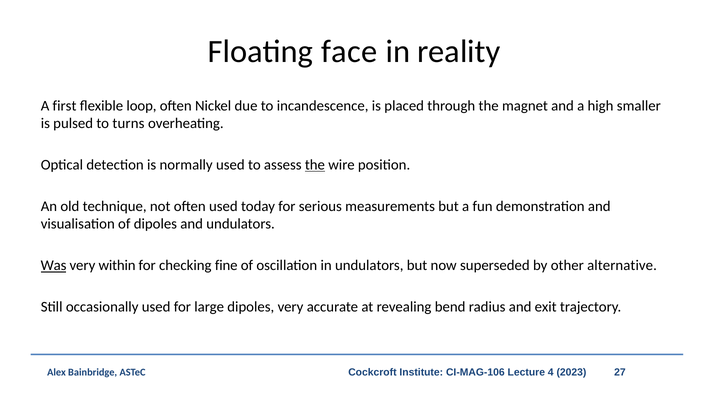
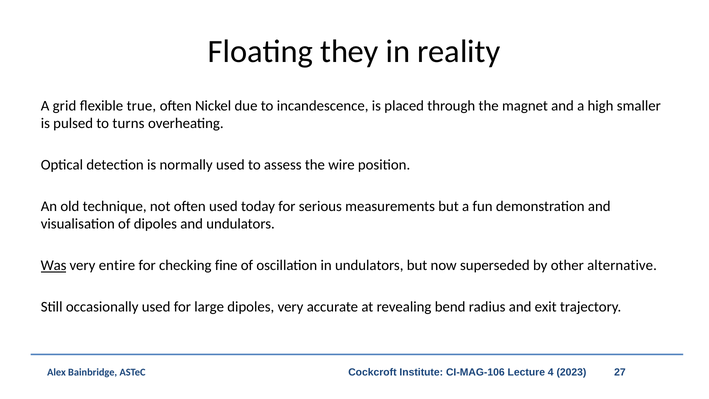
face: face -> they
first: first -> grid
loop: loop -> true
the at (315, 165) underline: present -> none
within: within -> entire
